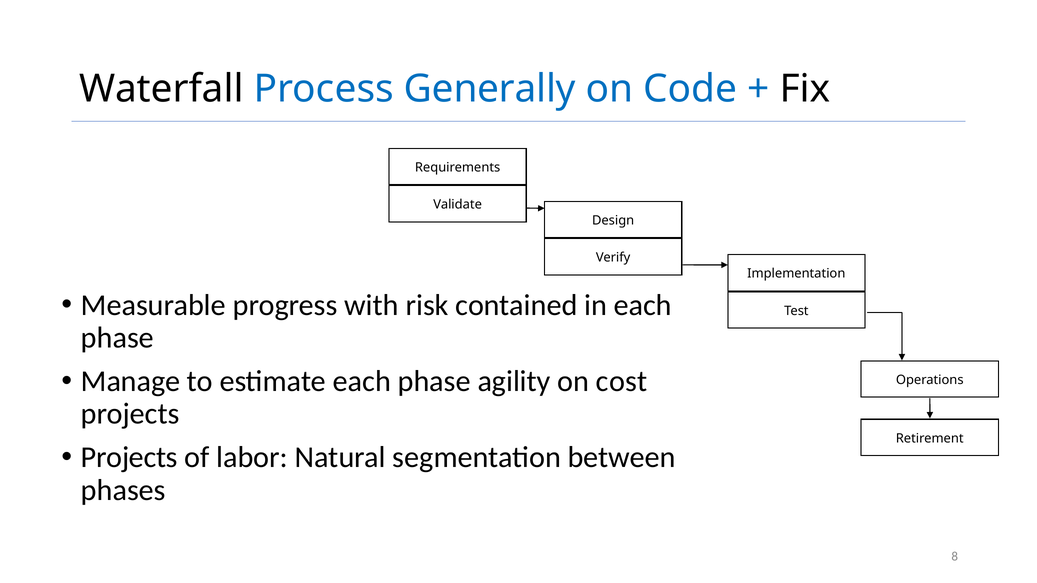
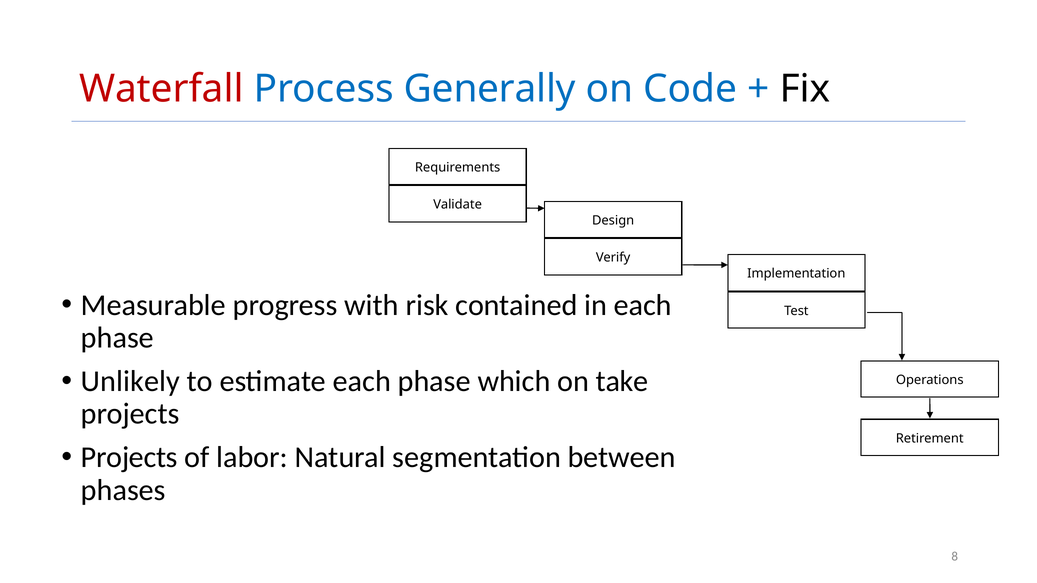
Waterfall colour: black -> red
Manage: Manage -> Unlikely
agility: agility -> which
cost: cost -> take
